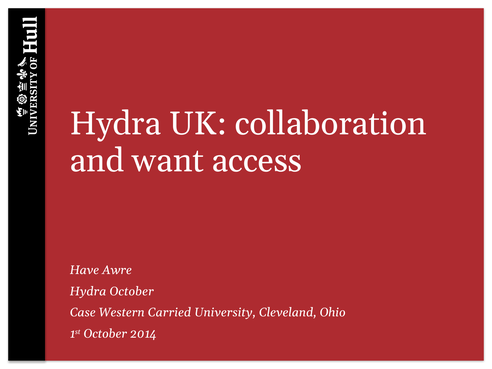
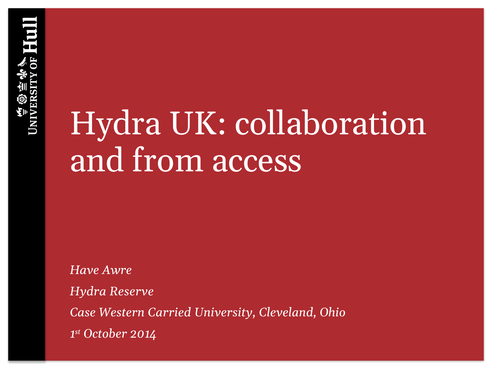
want: want -> from
Hydra October: October -> Reserve
